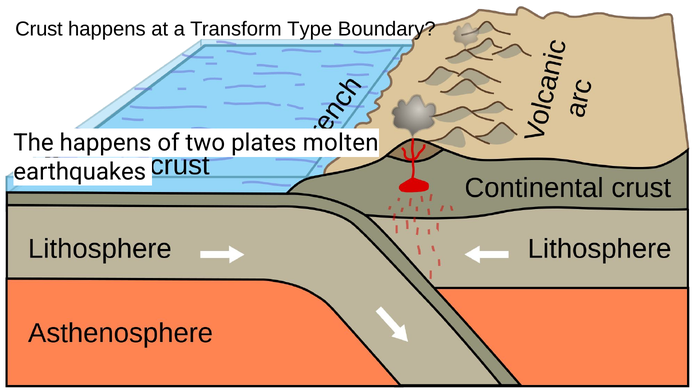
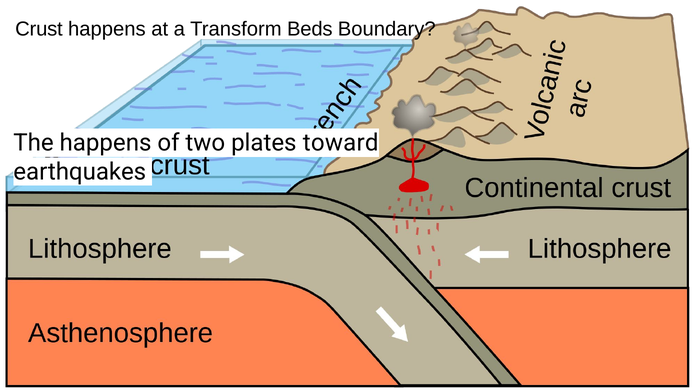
Type: Type -> Beds
molten: molten -> toward
